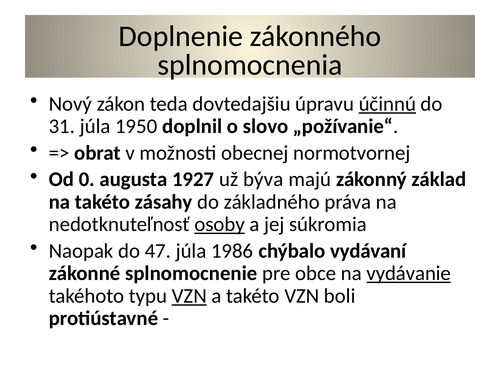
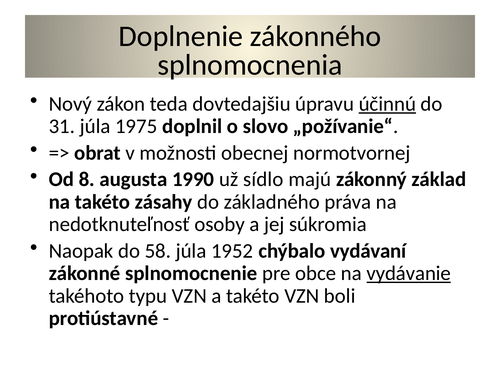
1950: 1950 -> 1975
0: 0 -> 8
1927: 1927 -> 1990
býva: býva -> sídlo
osoby underline: present -> none
47: 47 -> 58
1986: 1986 -> 1952
VZN at (189, 296) underline: present -> none
